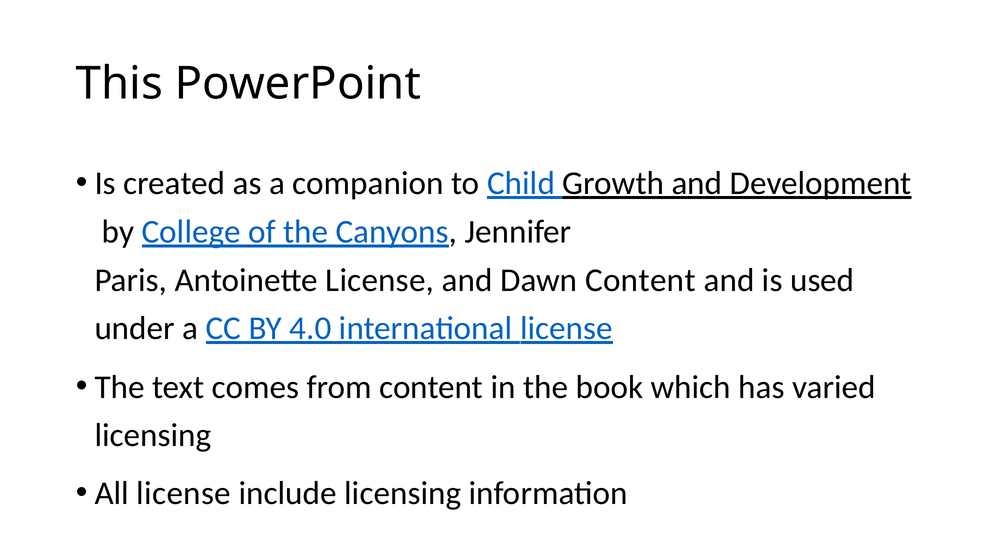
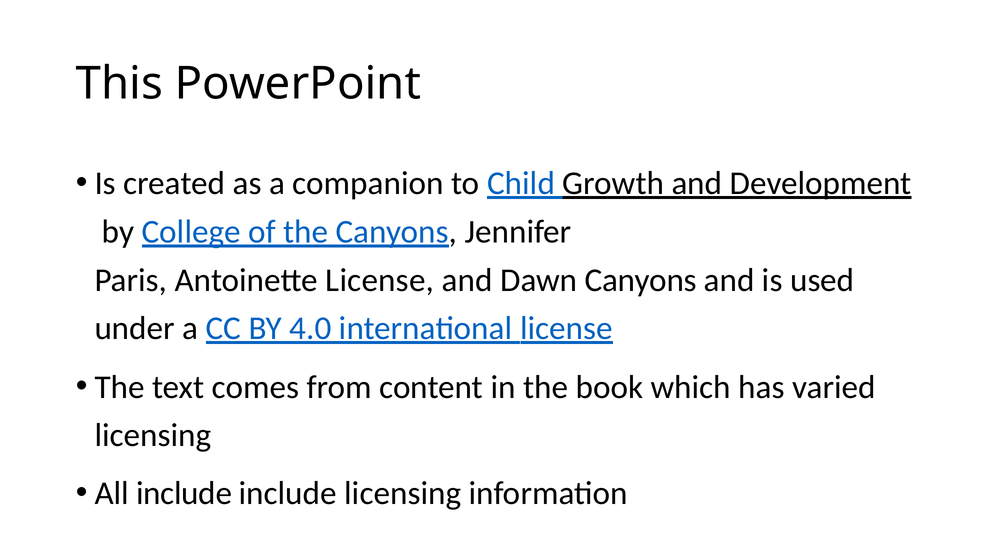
Dawn Content: Content -> Canyons
All license: license -> include
